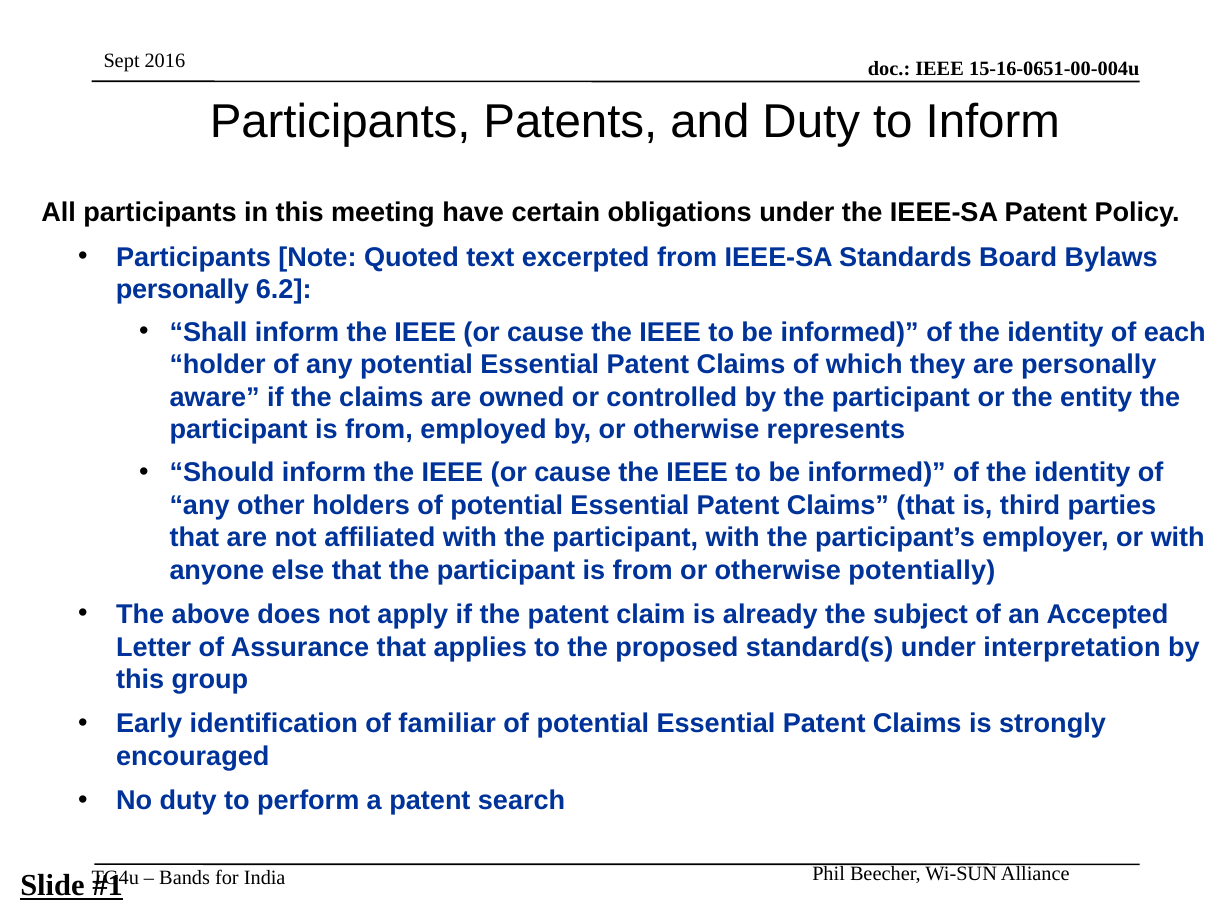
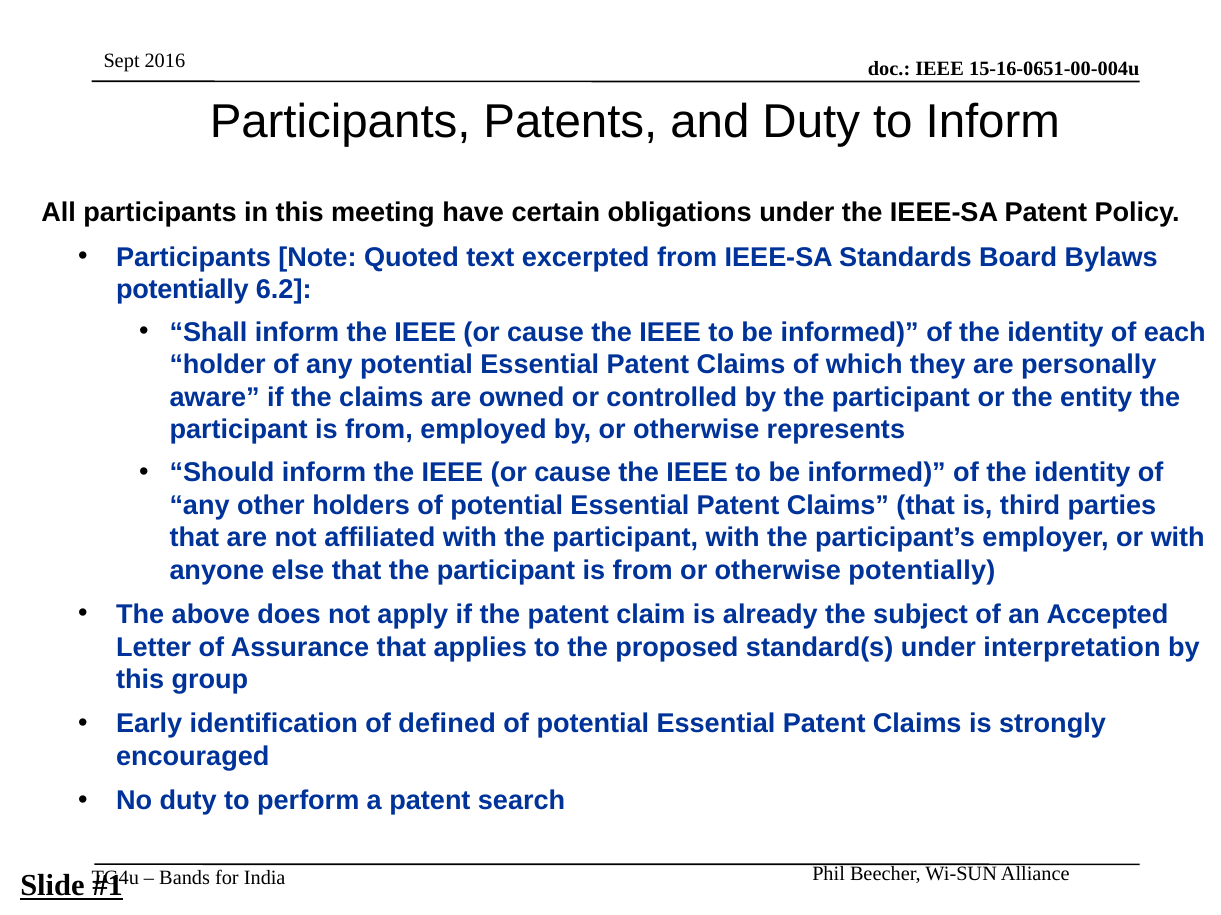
personally at (182, 290): personally -> potentially
familiar: familiar -> defined
